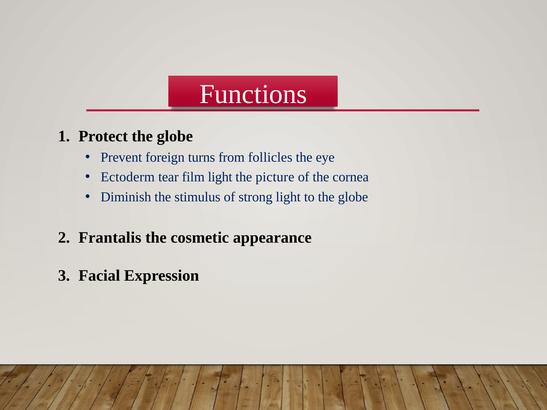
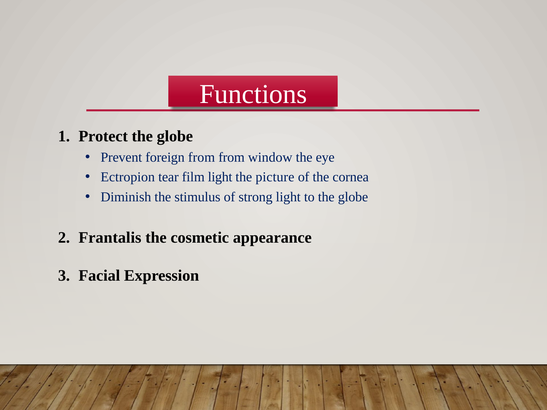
foreign turns: turns -> from
follicles: follicles -> window
Ectoderm: Ectoderm -> Ectropion
